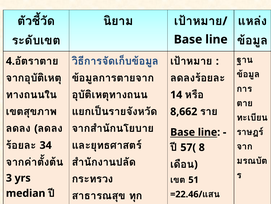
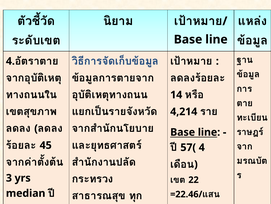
8,662: 8,662 -> 4,214
34: 34 -> 45
8: 8 -> 4
51: 51 -> 22
